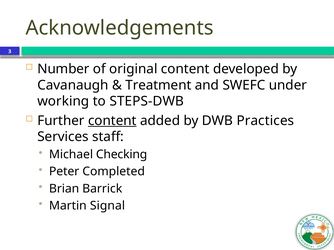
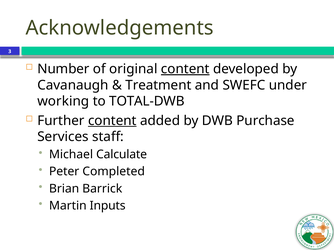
content at (185, 69) underline: none -> present
STEPS-DWB: STEPS-DWB -> TOTAL-DWB
Practices: Practices -> Purchase
Checking: Checking -> Calculate
Signal: Signal -> Inputs
